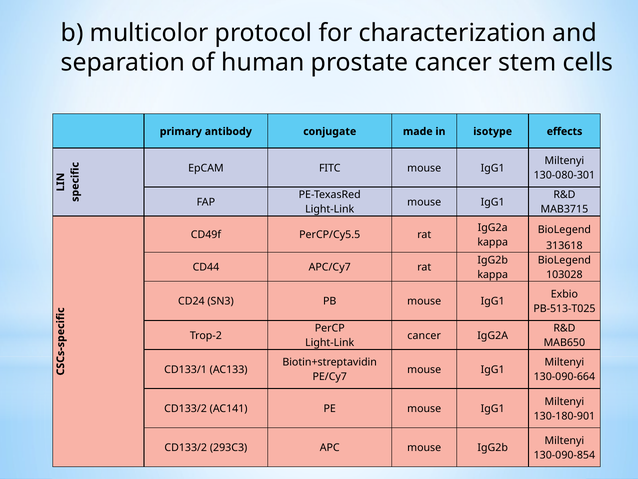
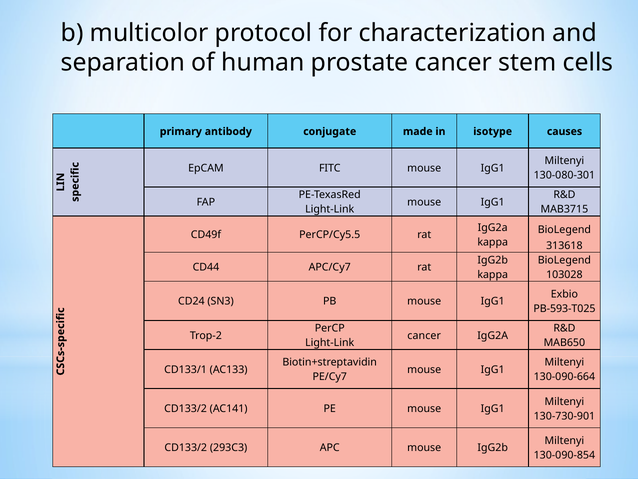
effects: effects -> causes
PB-513-T025: PB-513-T025 -> PB-593-T025
130-180-901: 130-180-901 -> 130-730-901
